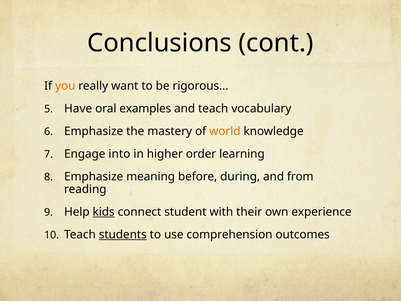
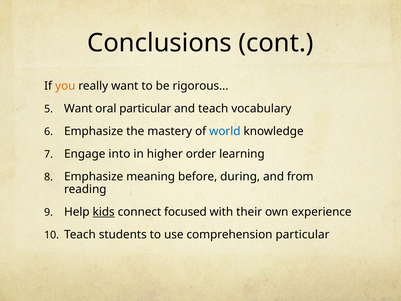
Have at (78, 109): Have -> Want
oral examples: examples -> particular
world colour: orange -> blue
student: student -> focused
students underline: present -> none
comprehension outcomes: outcomes -> particular
